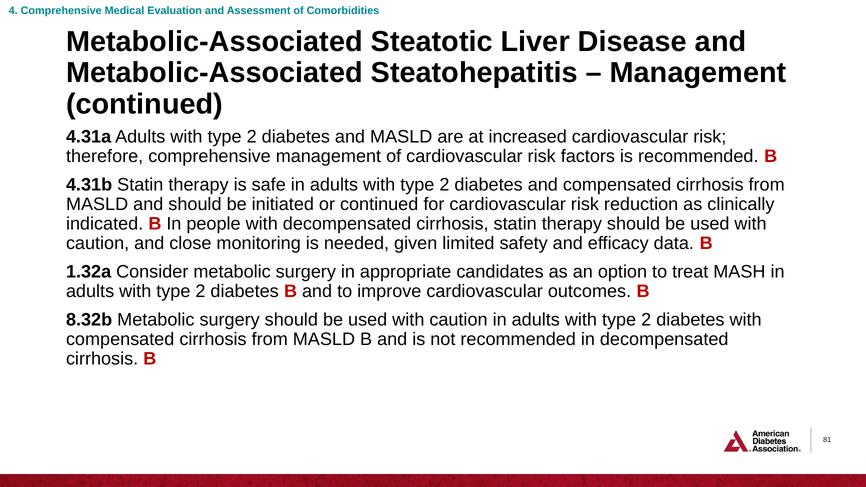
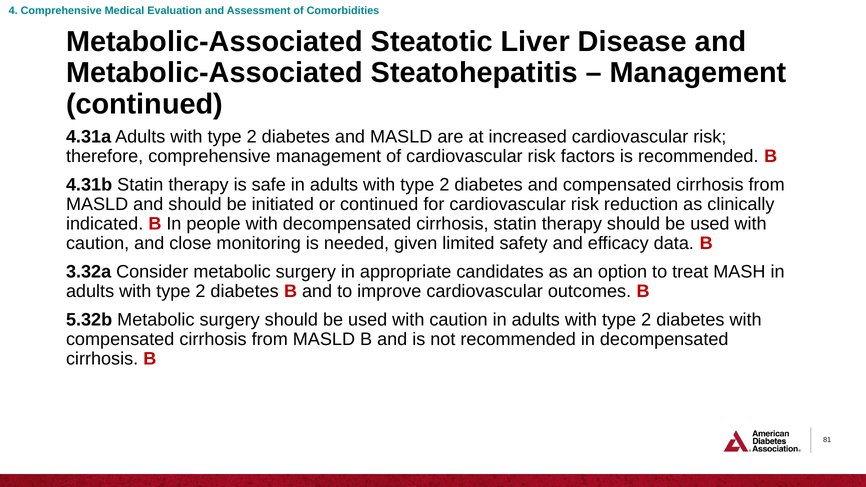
1.32a: 1.32a -> 3.32a
8.32b: 8.32b -> 5.32b
